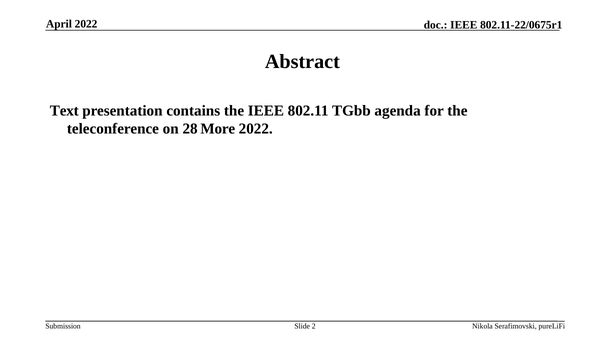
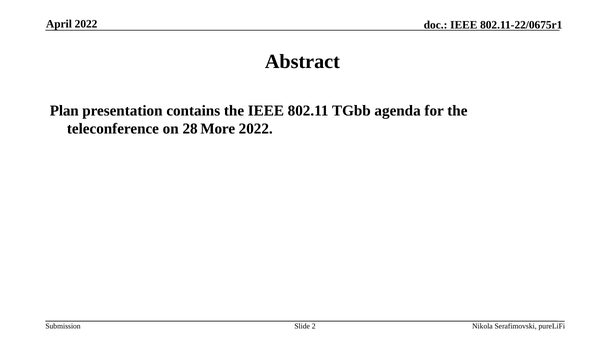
Text: Text -> Plan
